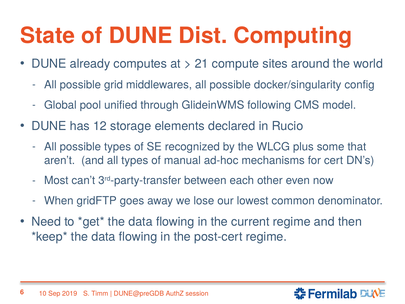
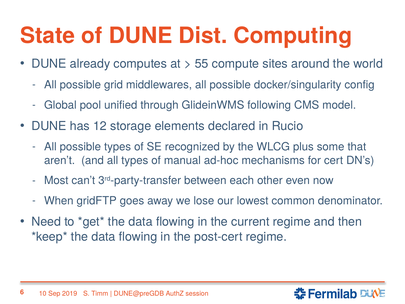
21: 21 -> 55
